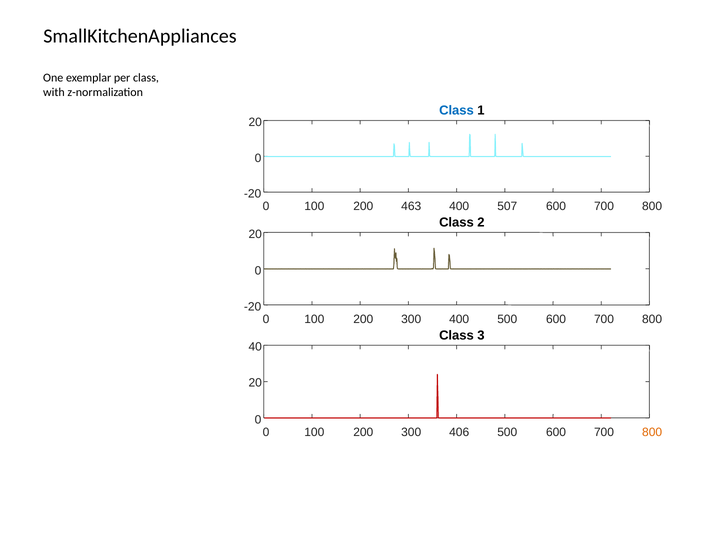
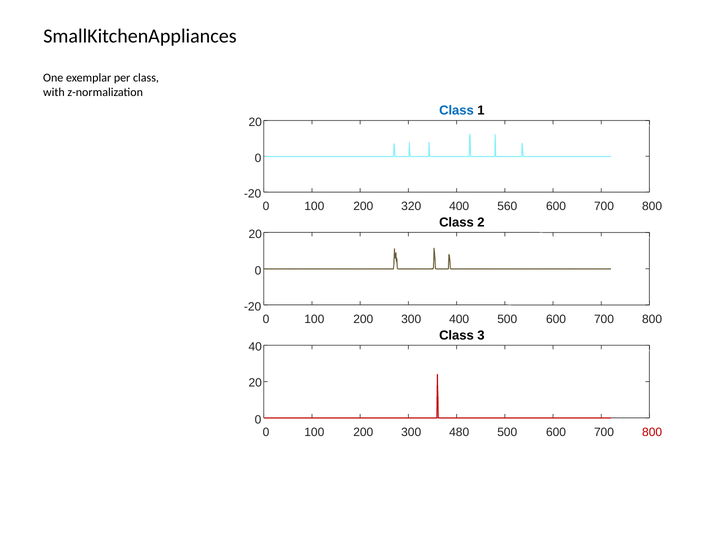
463: 463 -> 320
507: 507 -> 560
406: 406 -> 480
800 at (652, 432) colour: orange -> red
